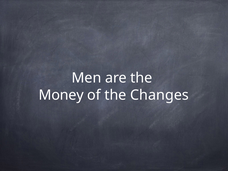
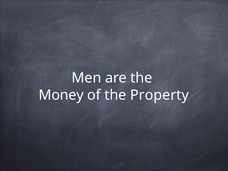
Changes: Changes -> Property
